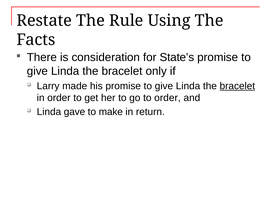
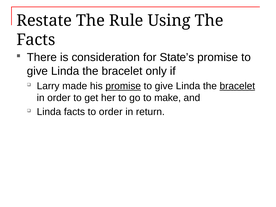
promise at (123, 86) underline: none -> present
to order: order -> make
Linda gave: gave -> facts
to make: make -> order
